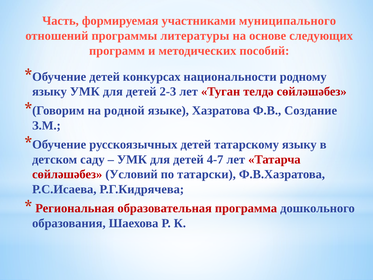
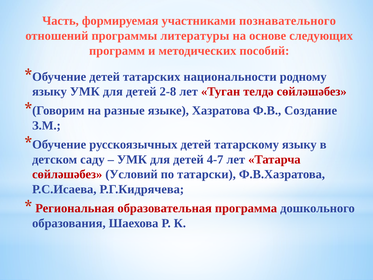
муниципального: муниципального -> познавательного
конкурсах: конкурсах -> татарских
2-3: 2-3 -> 2-8
родной: родной -> разные
